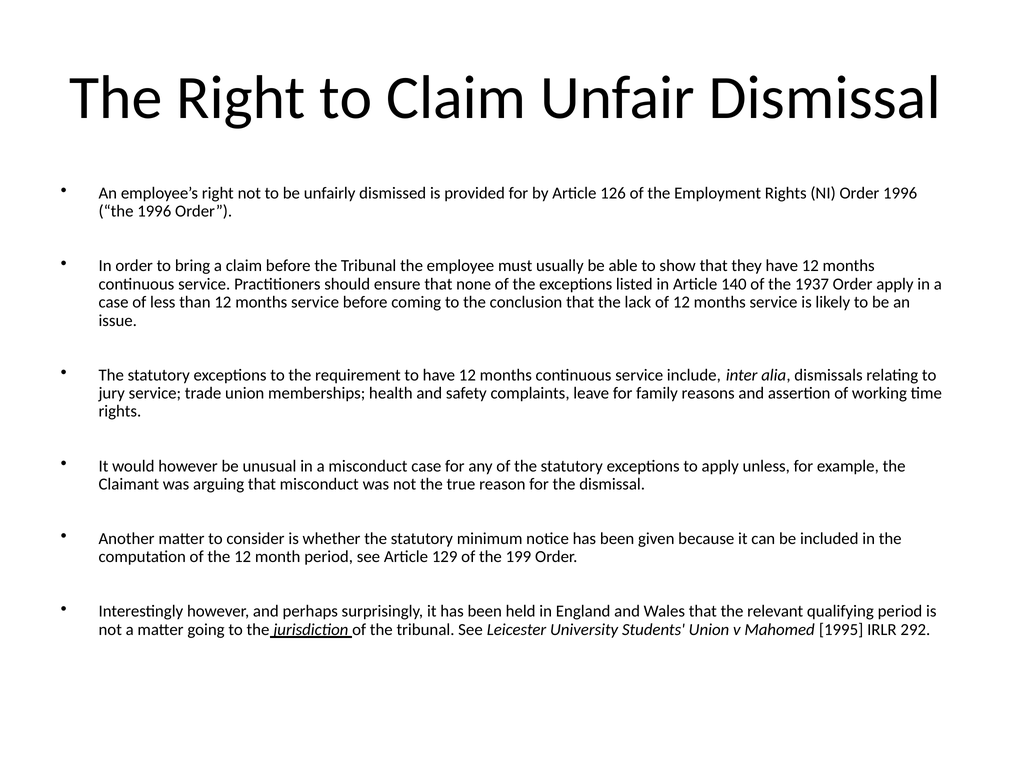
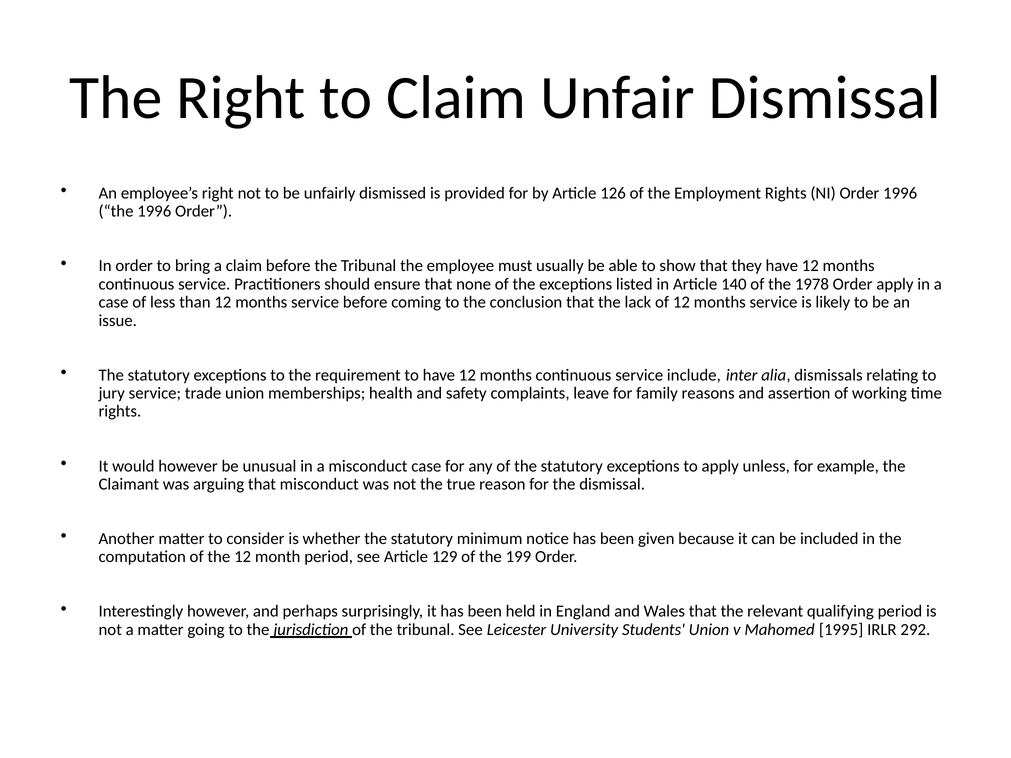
1937: 1937 -> 1978
